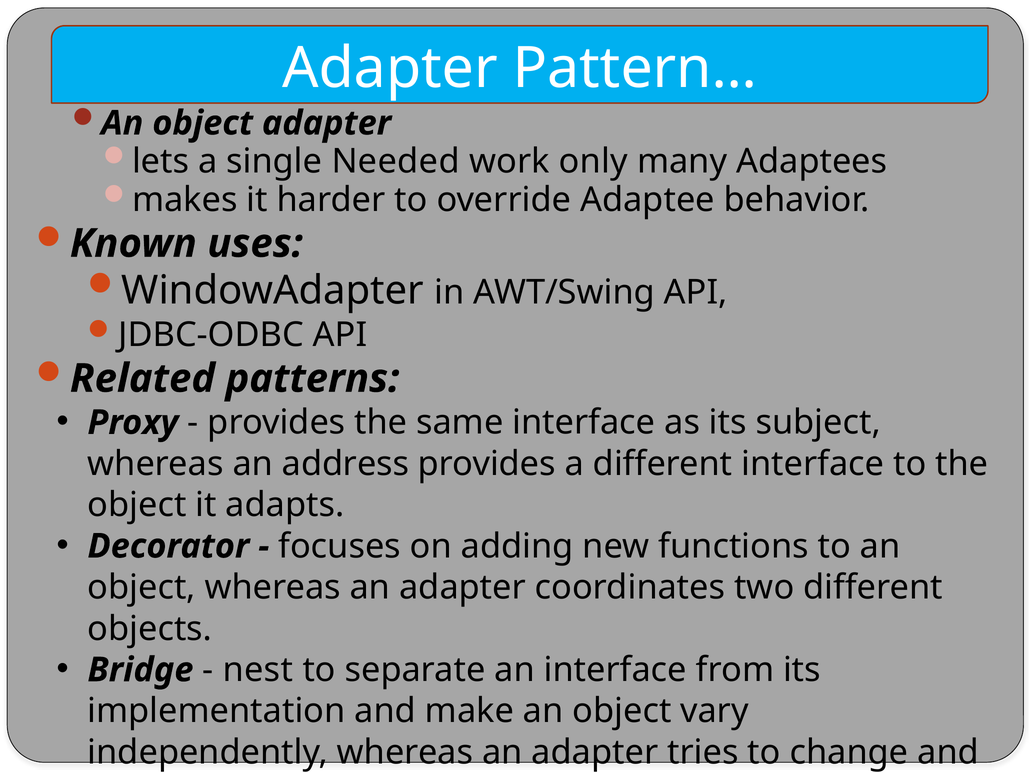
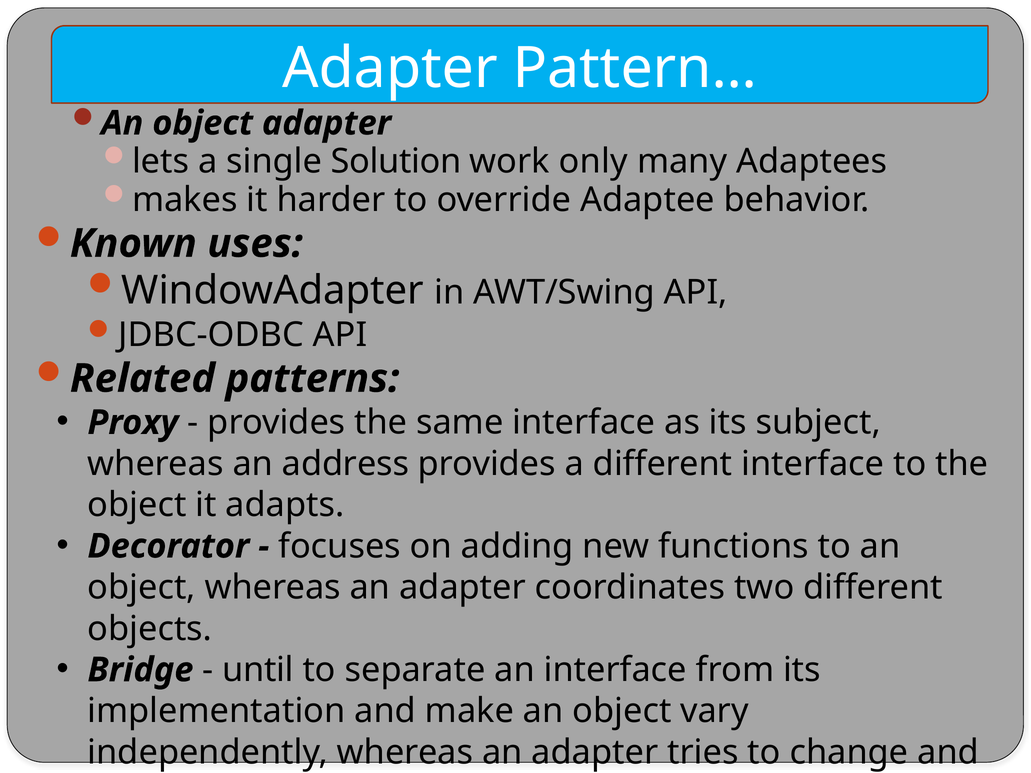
Needed: Needed -> Solution
nest: nest -> until
